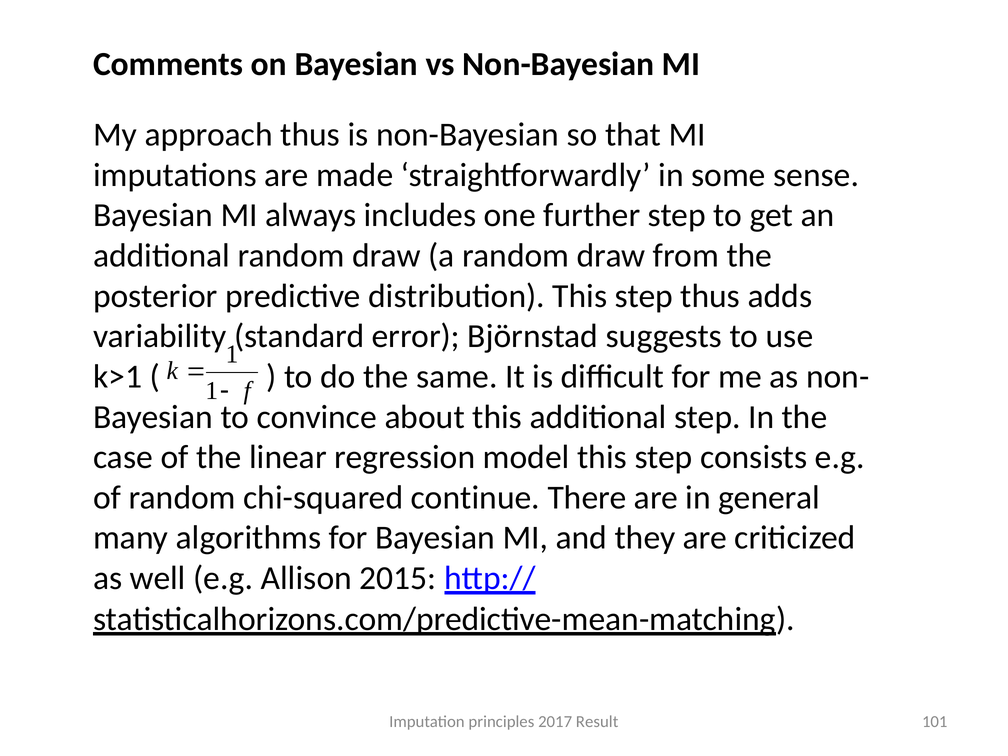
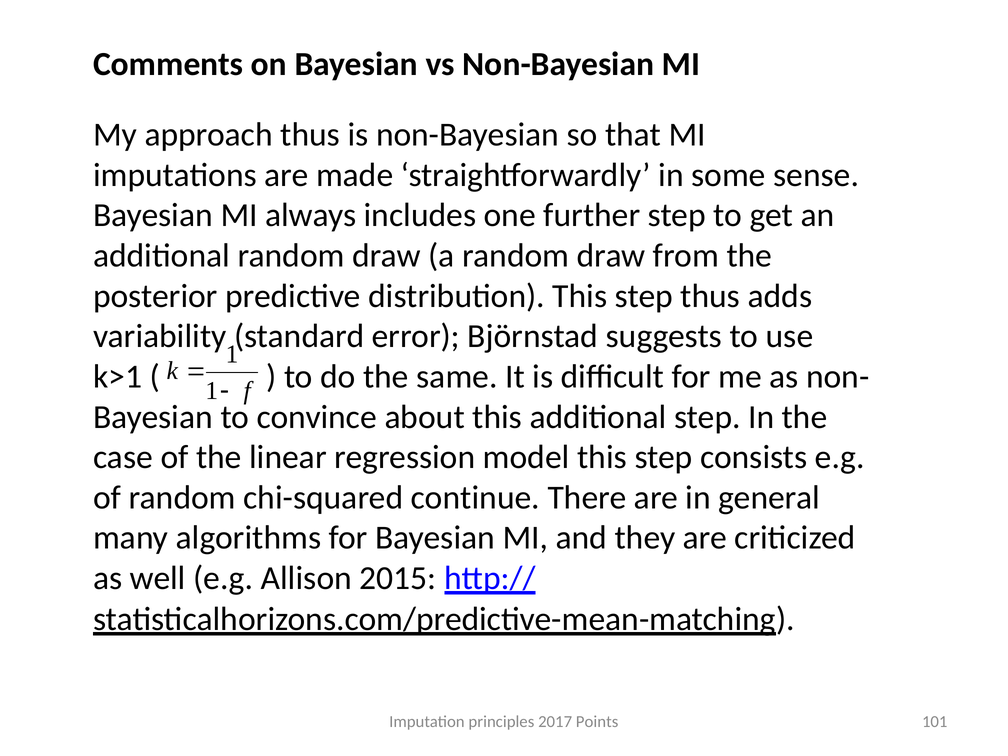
Result: Result -> Points
